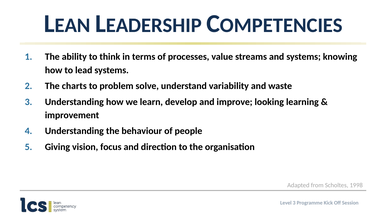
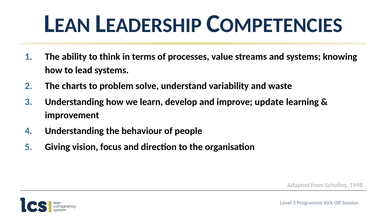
looking: looking -> update
